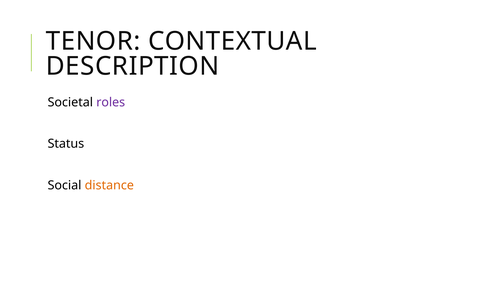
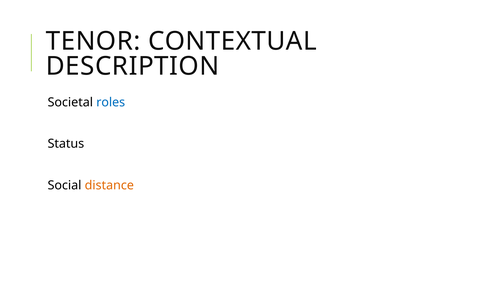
roles colour: purple -> blue
